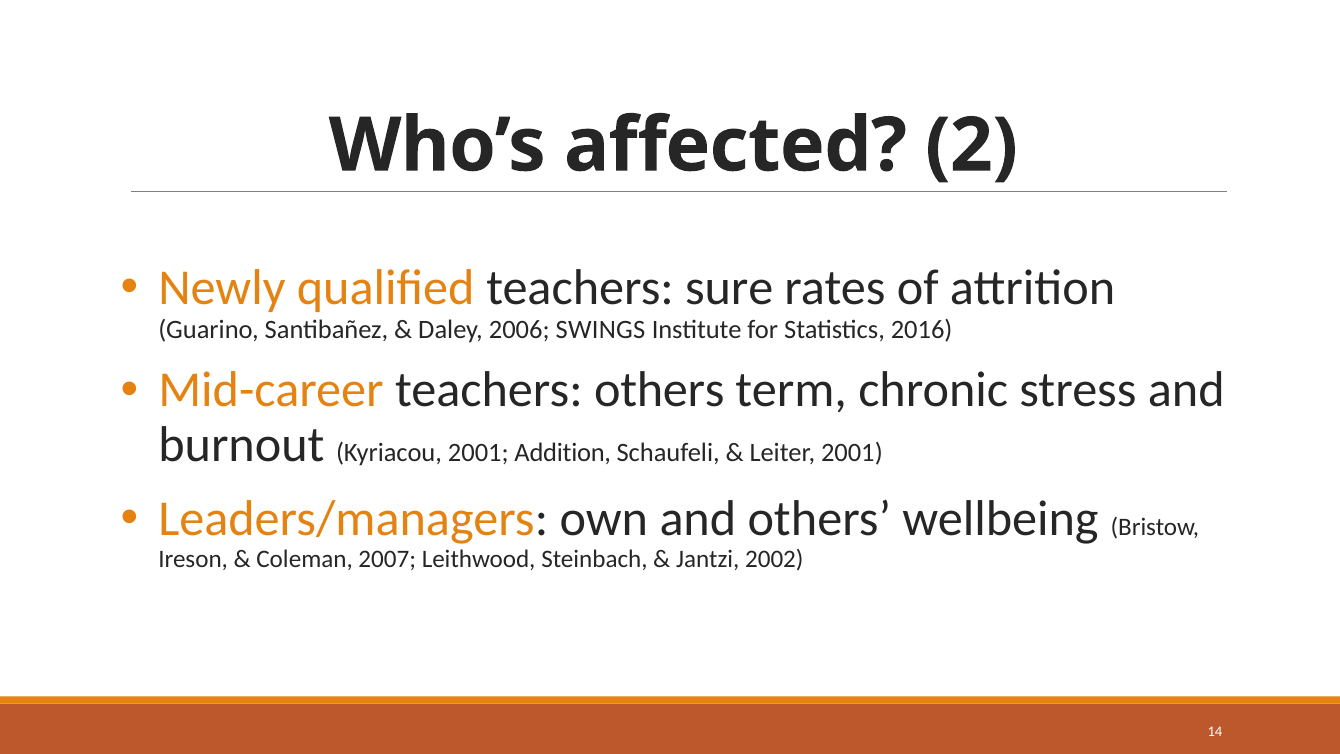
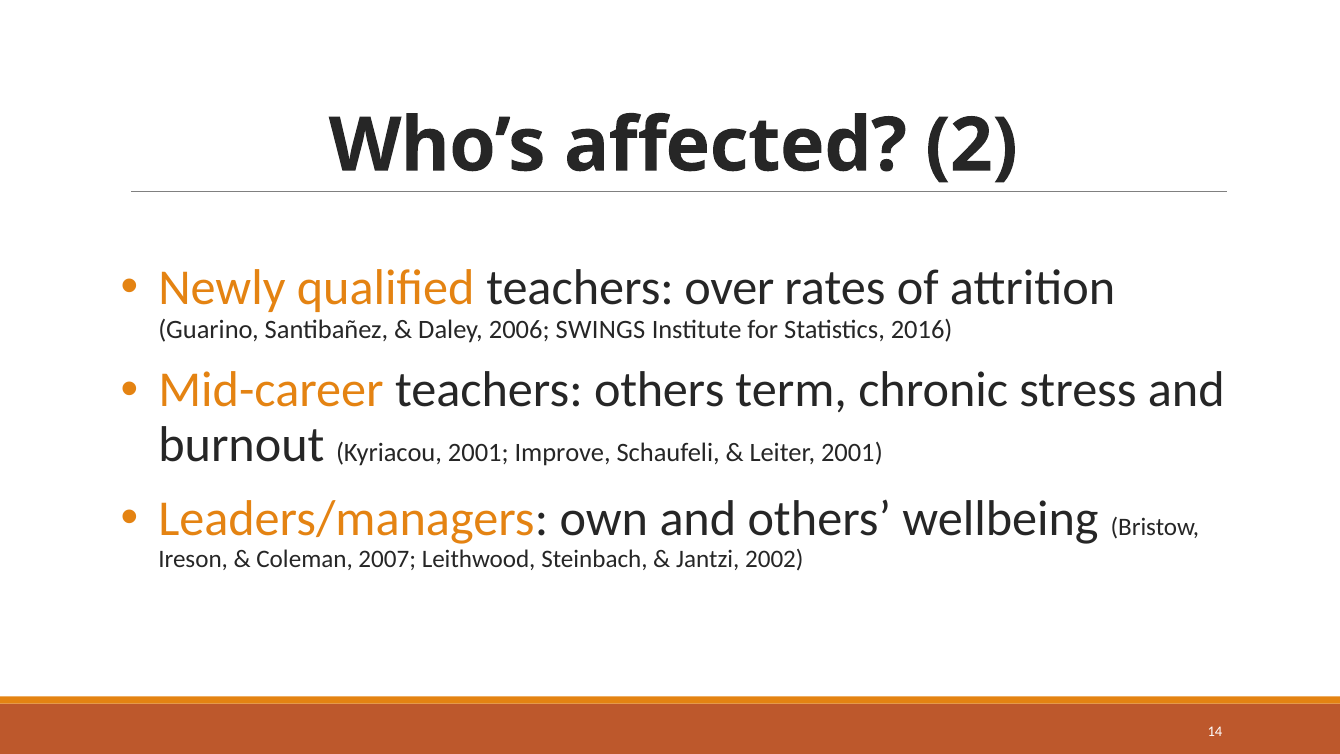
sure: sure -> over
Addition: Addition -> Improve
